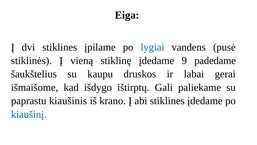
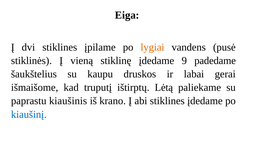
lygiai colour: blue -> orange
išdygo: išdygo -> truputį
Gali: Gali -> Lėtą
